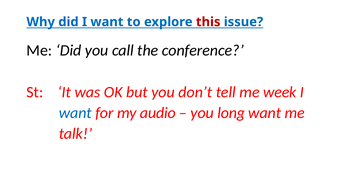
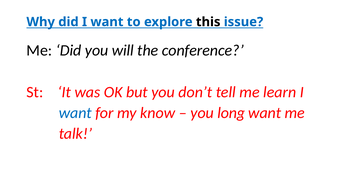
this colour: red -> black
call: call -> will
week: week -> learn
audio: audio -> know
